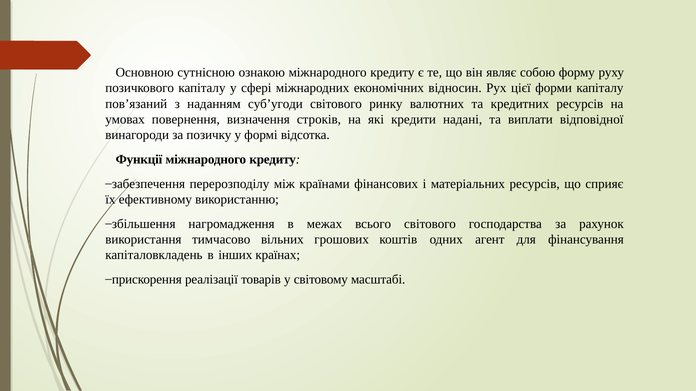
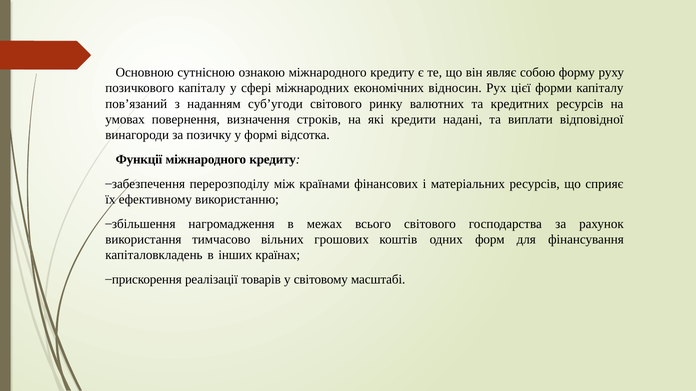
агент: агент -> форм
